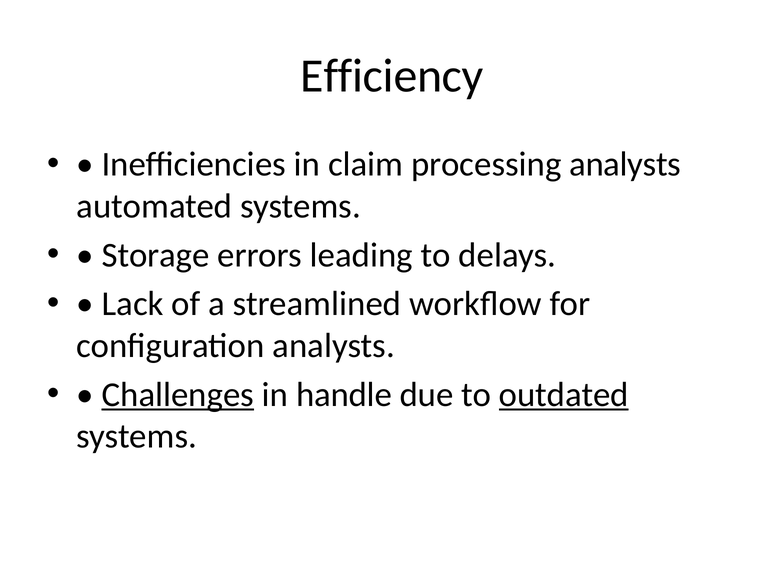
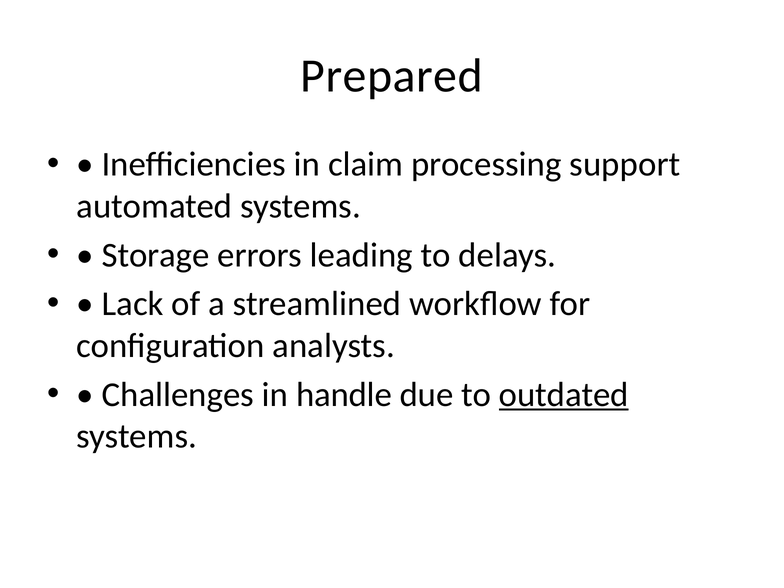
Efficiency: Efficiency -> Prepared
processing analysts: analysts -> support
Challenges underline: present -> none
